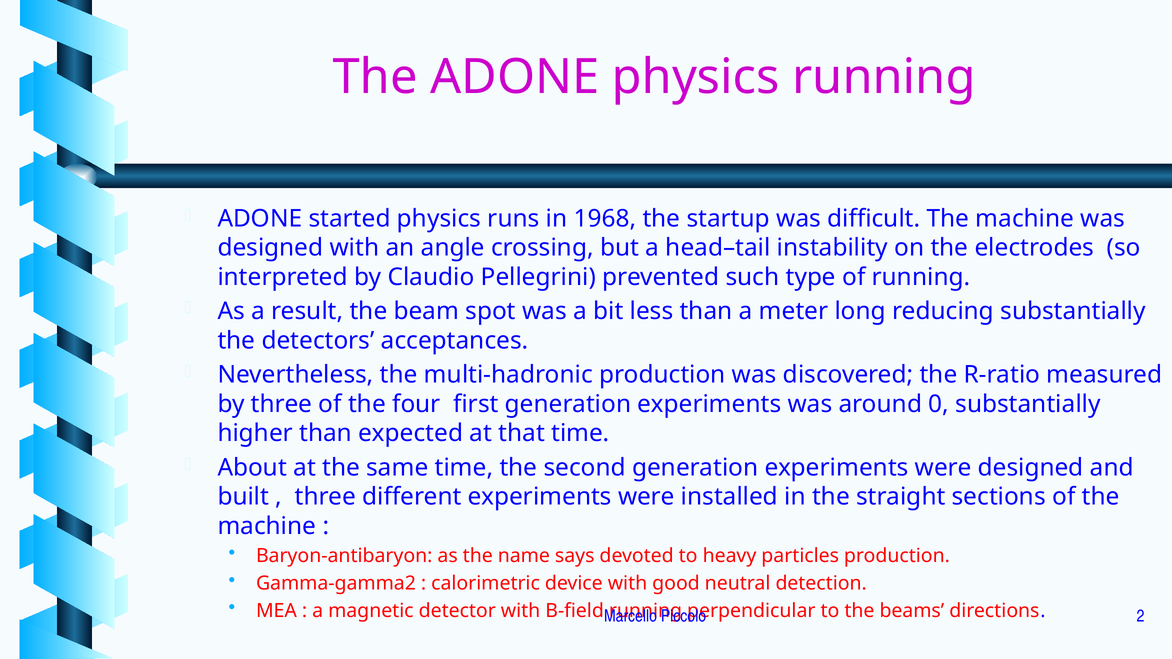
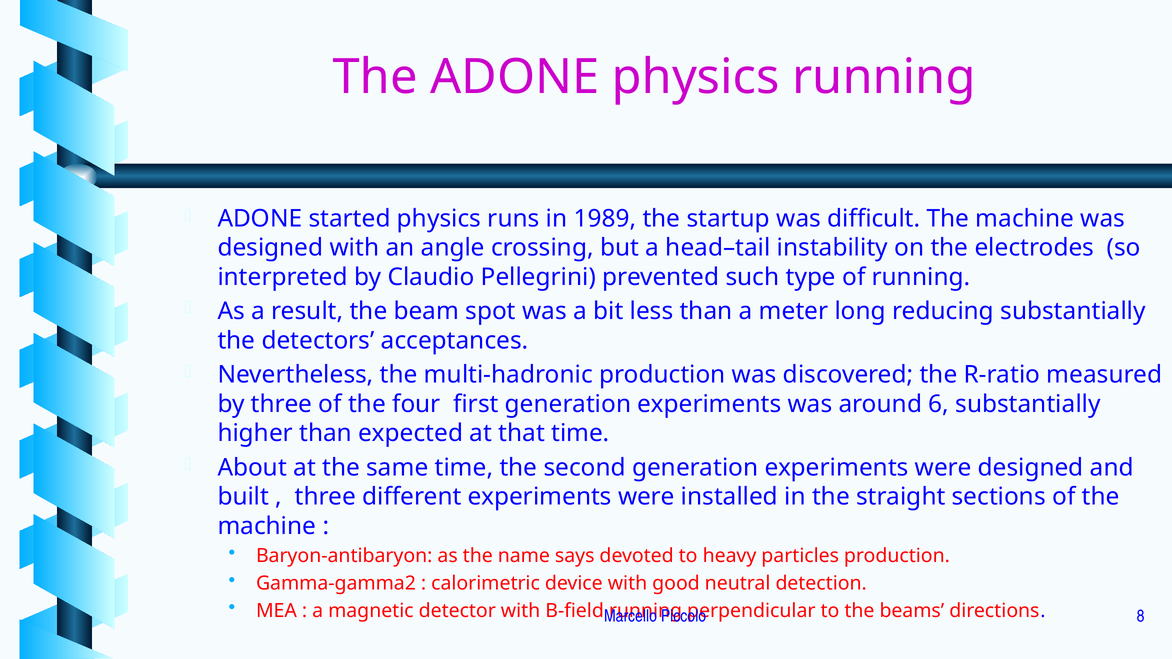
1968: 1968 -> 1989
0: 0 -> 6
2: 2 -> 8
